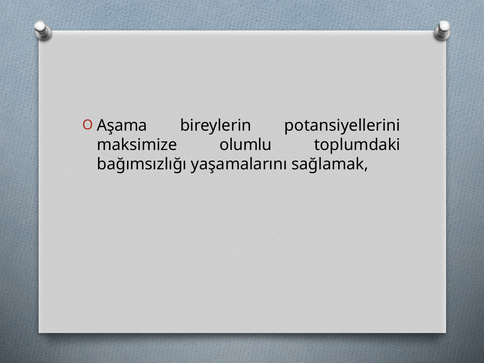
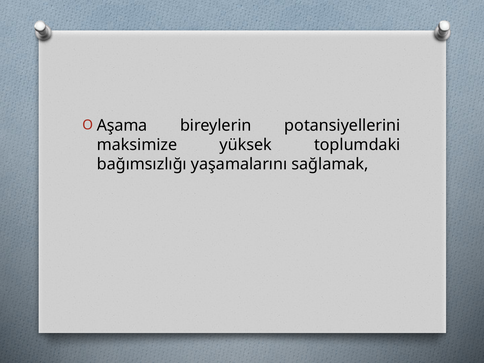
olumlu: olumlu -> yüksek
